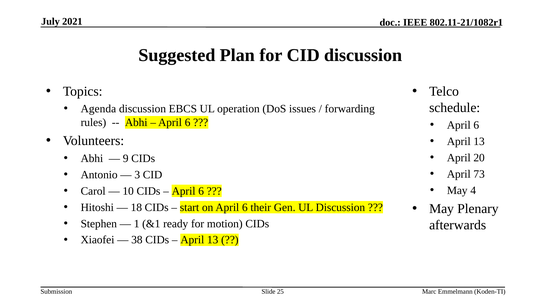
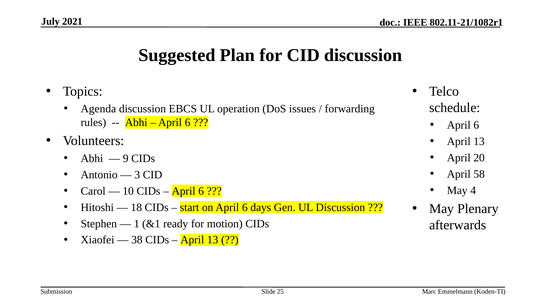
73: 73 -> 58
their: their -> days
